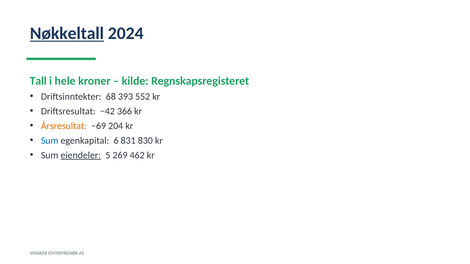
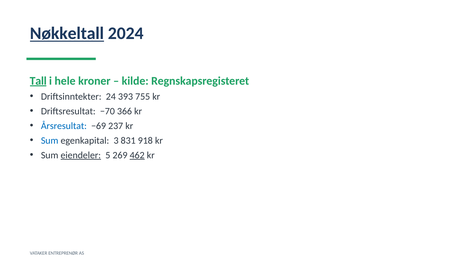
Tall underline: none -> present
68: 68 -> 24
552: 552 -> 755
−42: −42 -> −70
Årsresultat colour: orange -> blue
204: 204 -> 237
6: 6 -> 3
830: 830 -> 918
462 underline: none -> present
